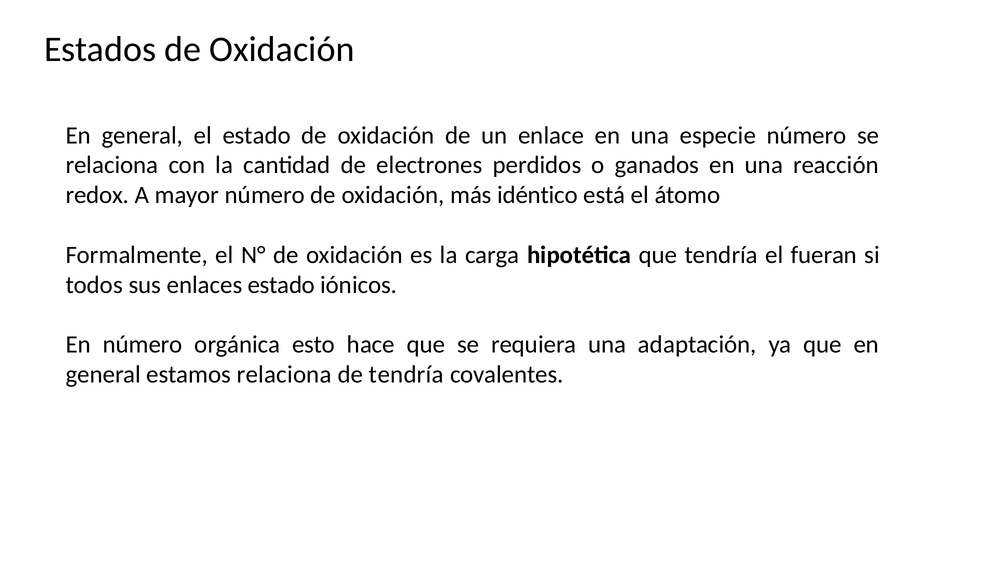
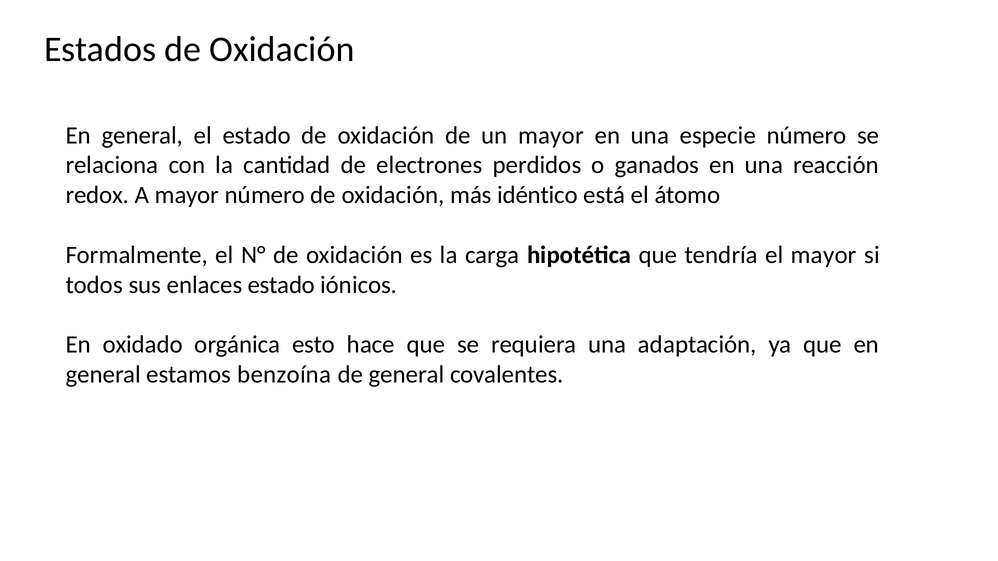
un enlace: enlace -> mayor
el fueran: fueran -> mayor
En número: número -> oxidado
estamos relaciona: relaciona -> benzoína
de tendría: tendría -> general
